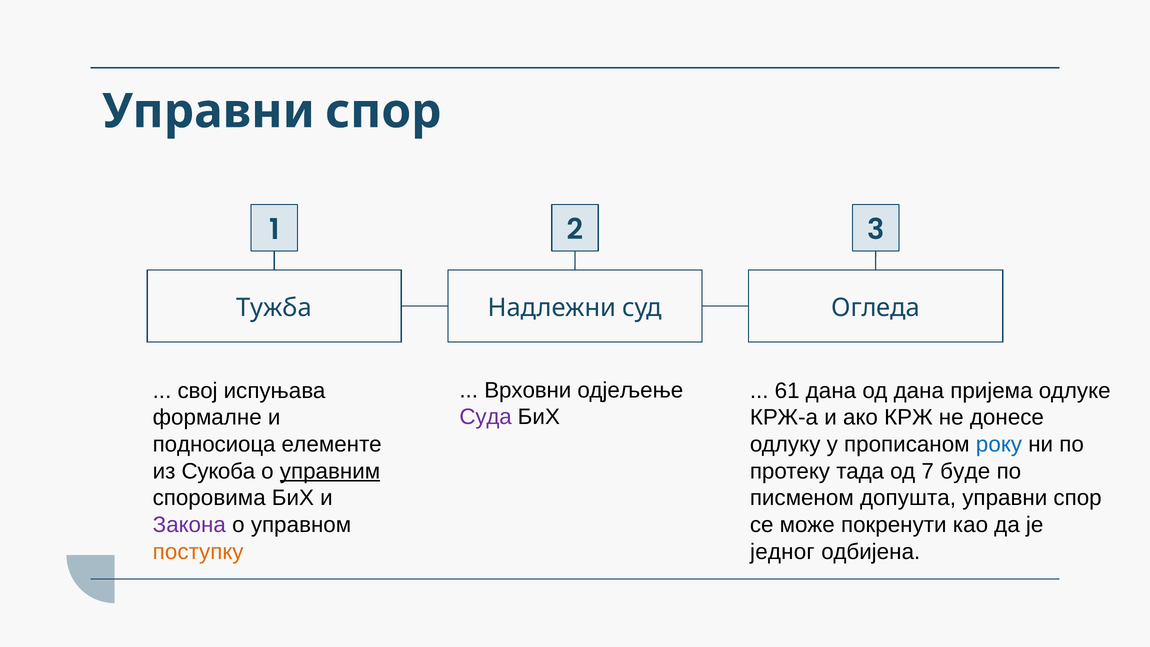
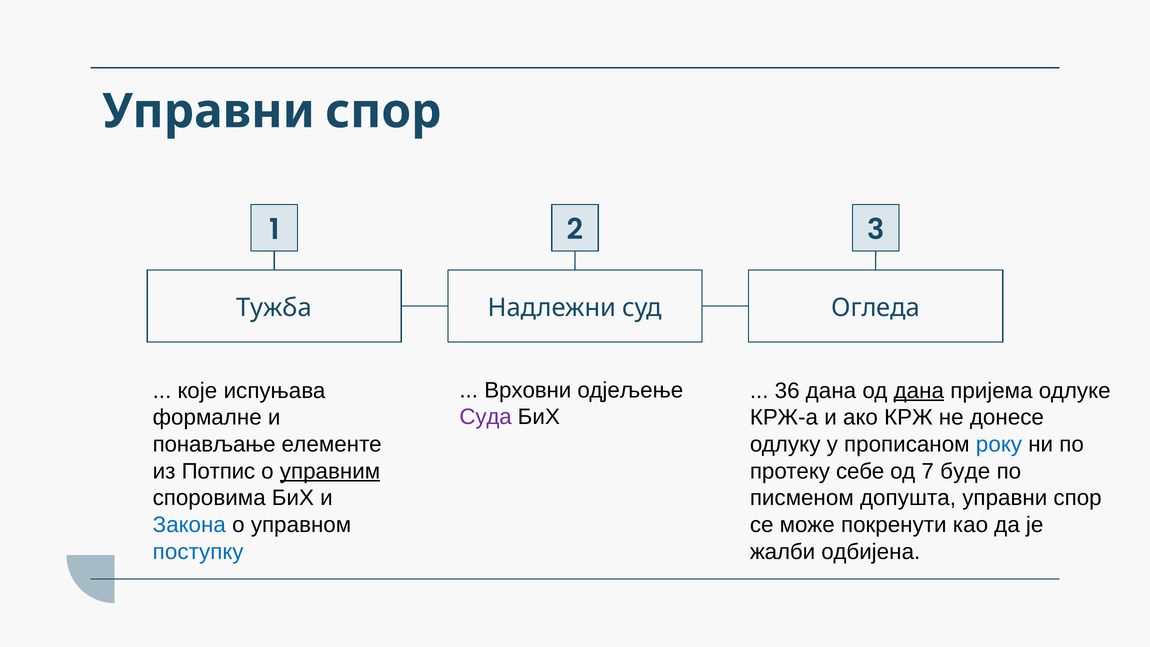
свој: свој -> које
61: 61 -> 36
дана at (919, 391) underline: none -> present
подносиоца: подносиоца -> понављање
Сукоба: Сукоба -> Потпис
тада: тада -> себе
Закона colour: purple -> blue
поступку colour: orange -> blue
једног: једног -> жалби
